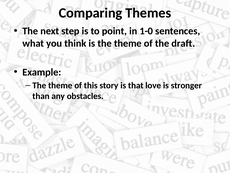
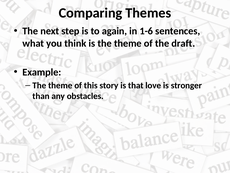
point: point -> again
1-0: 1-0 -> 1-6
